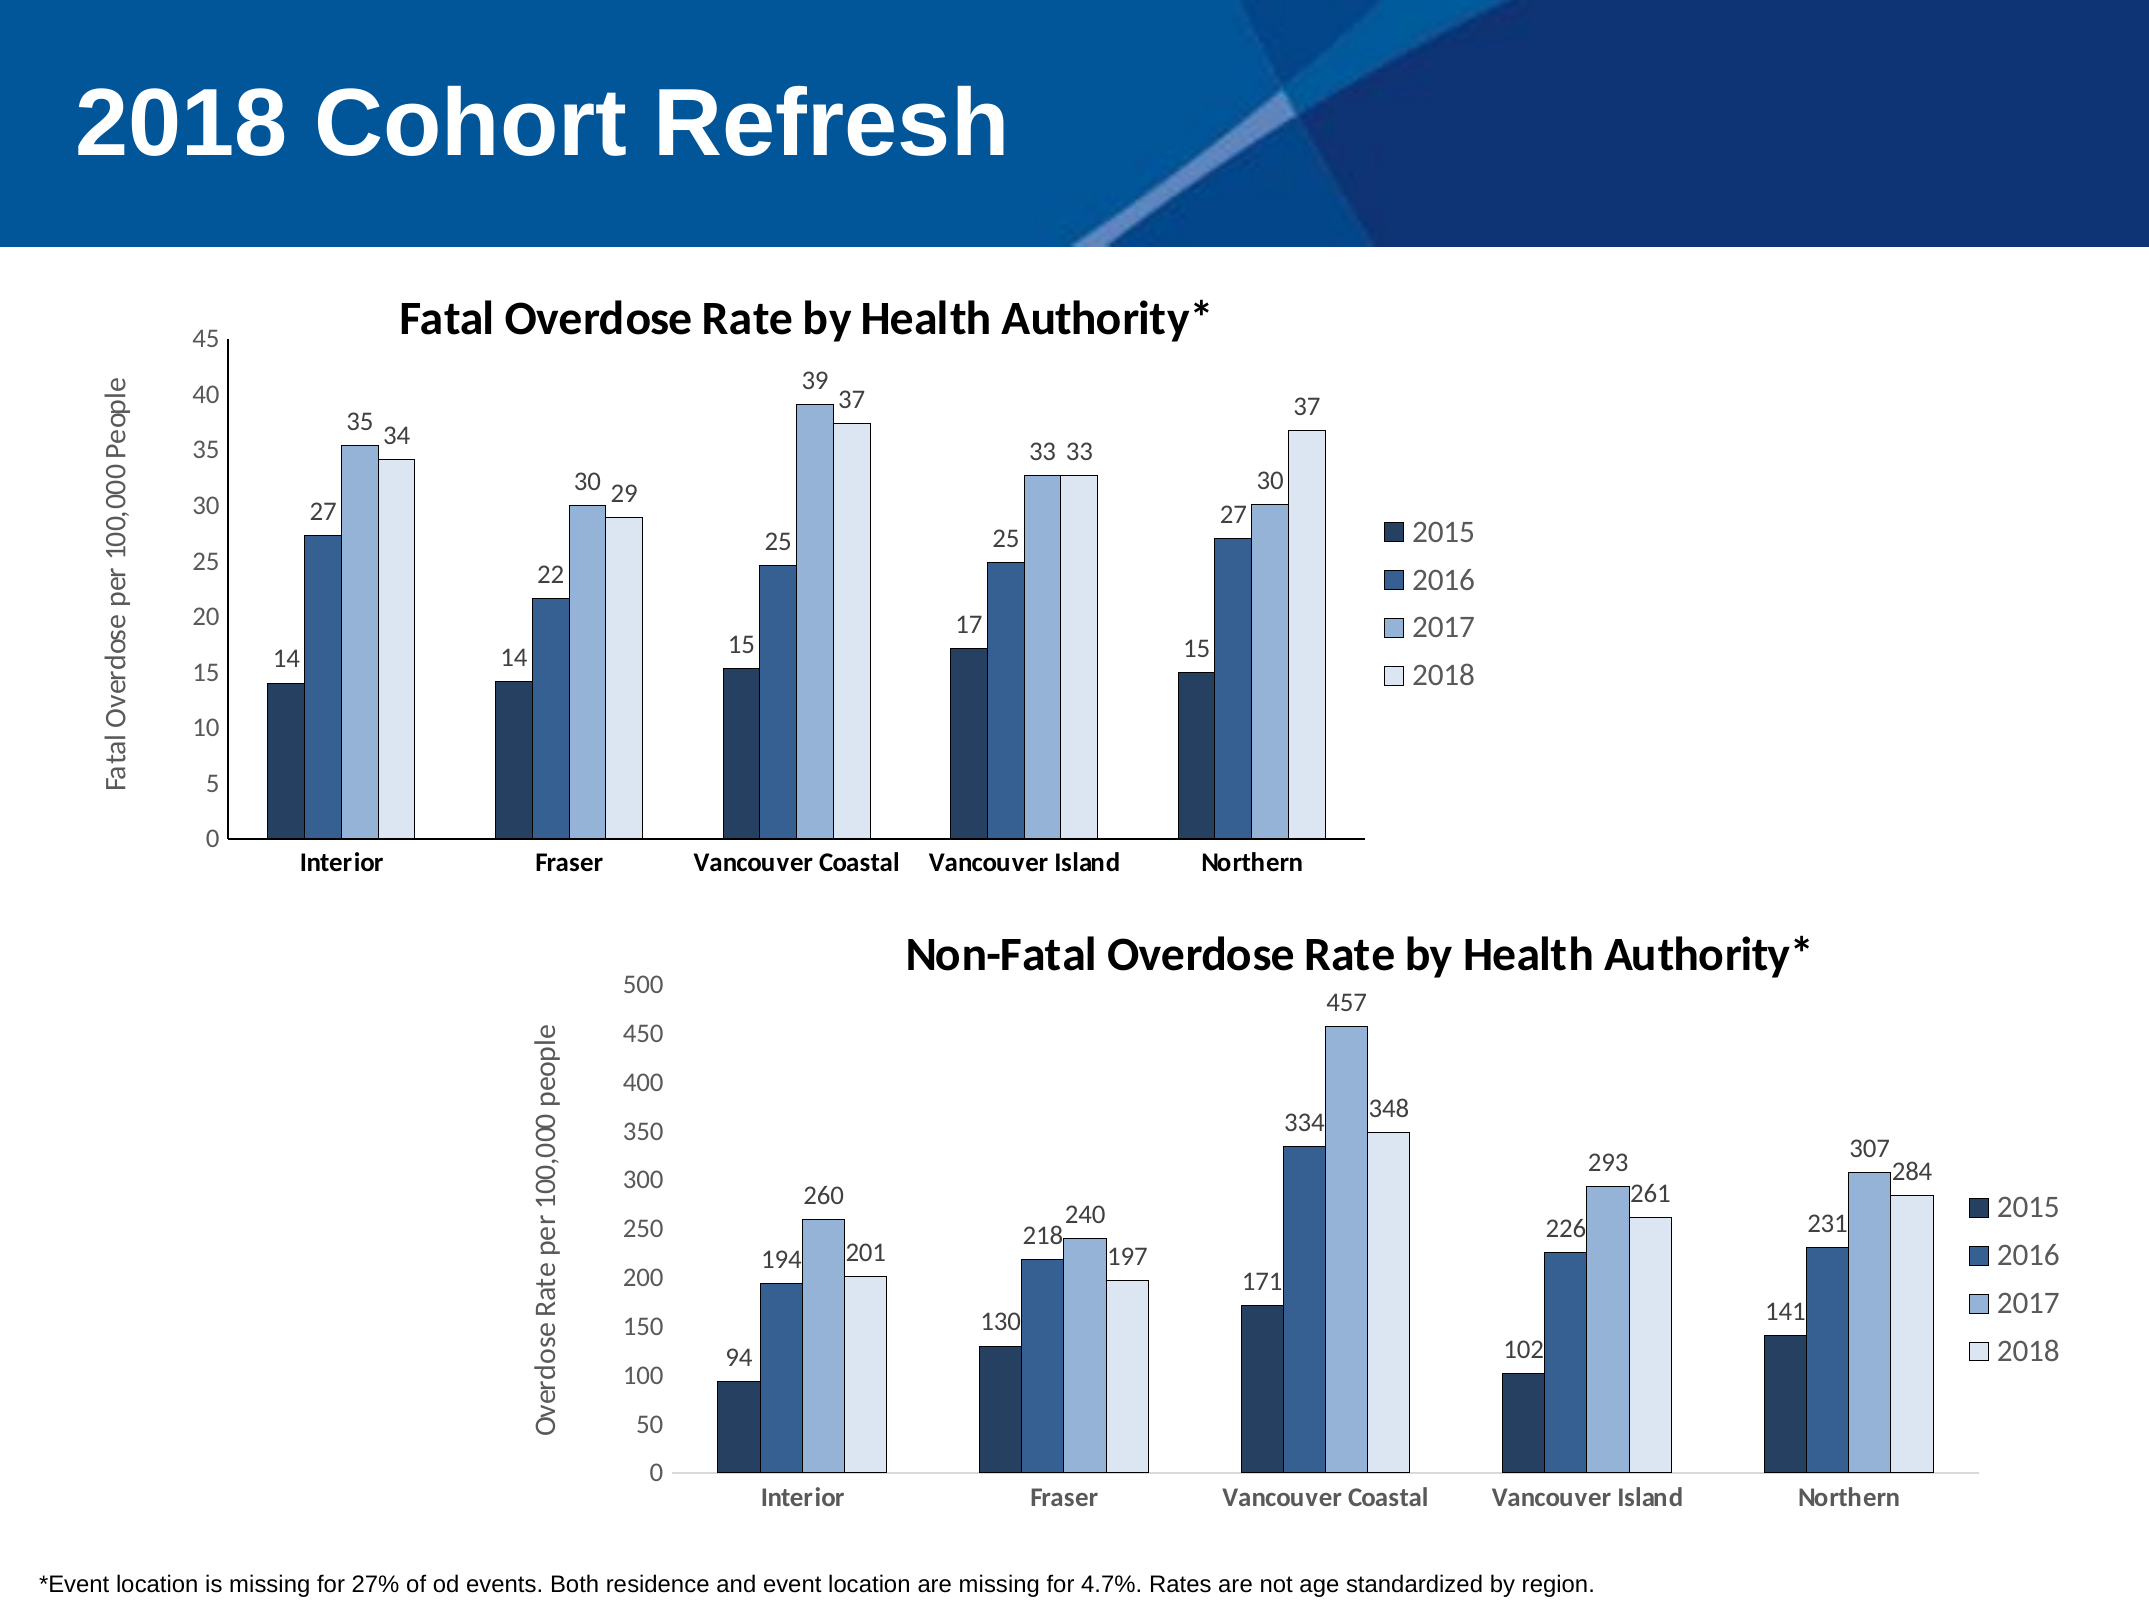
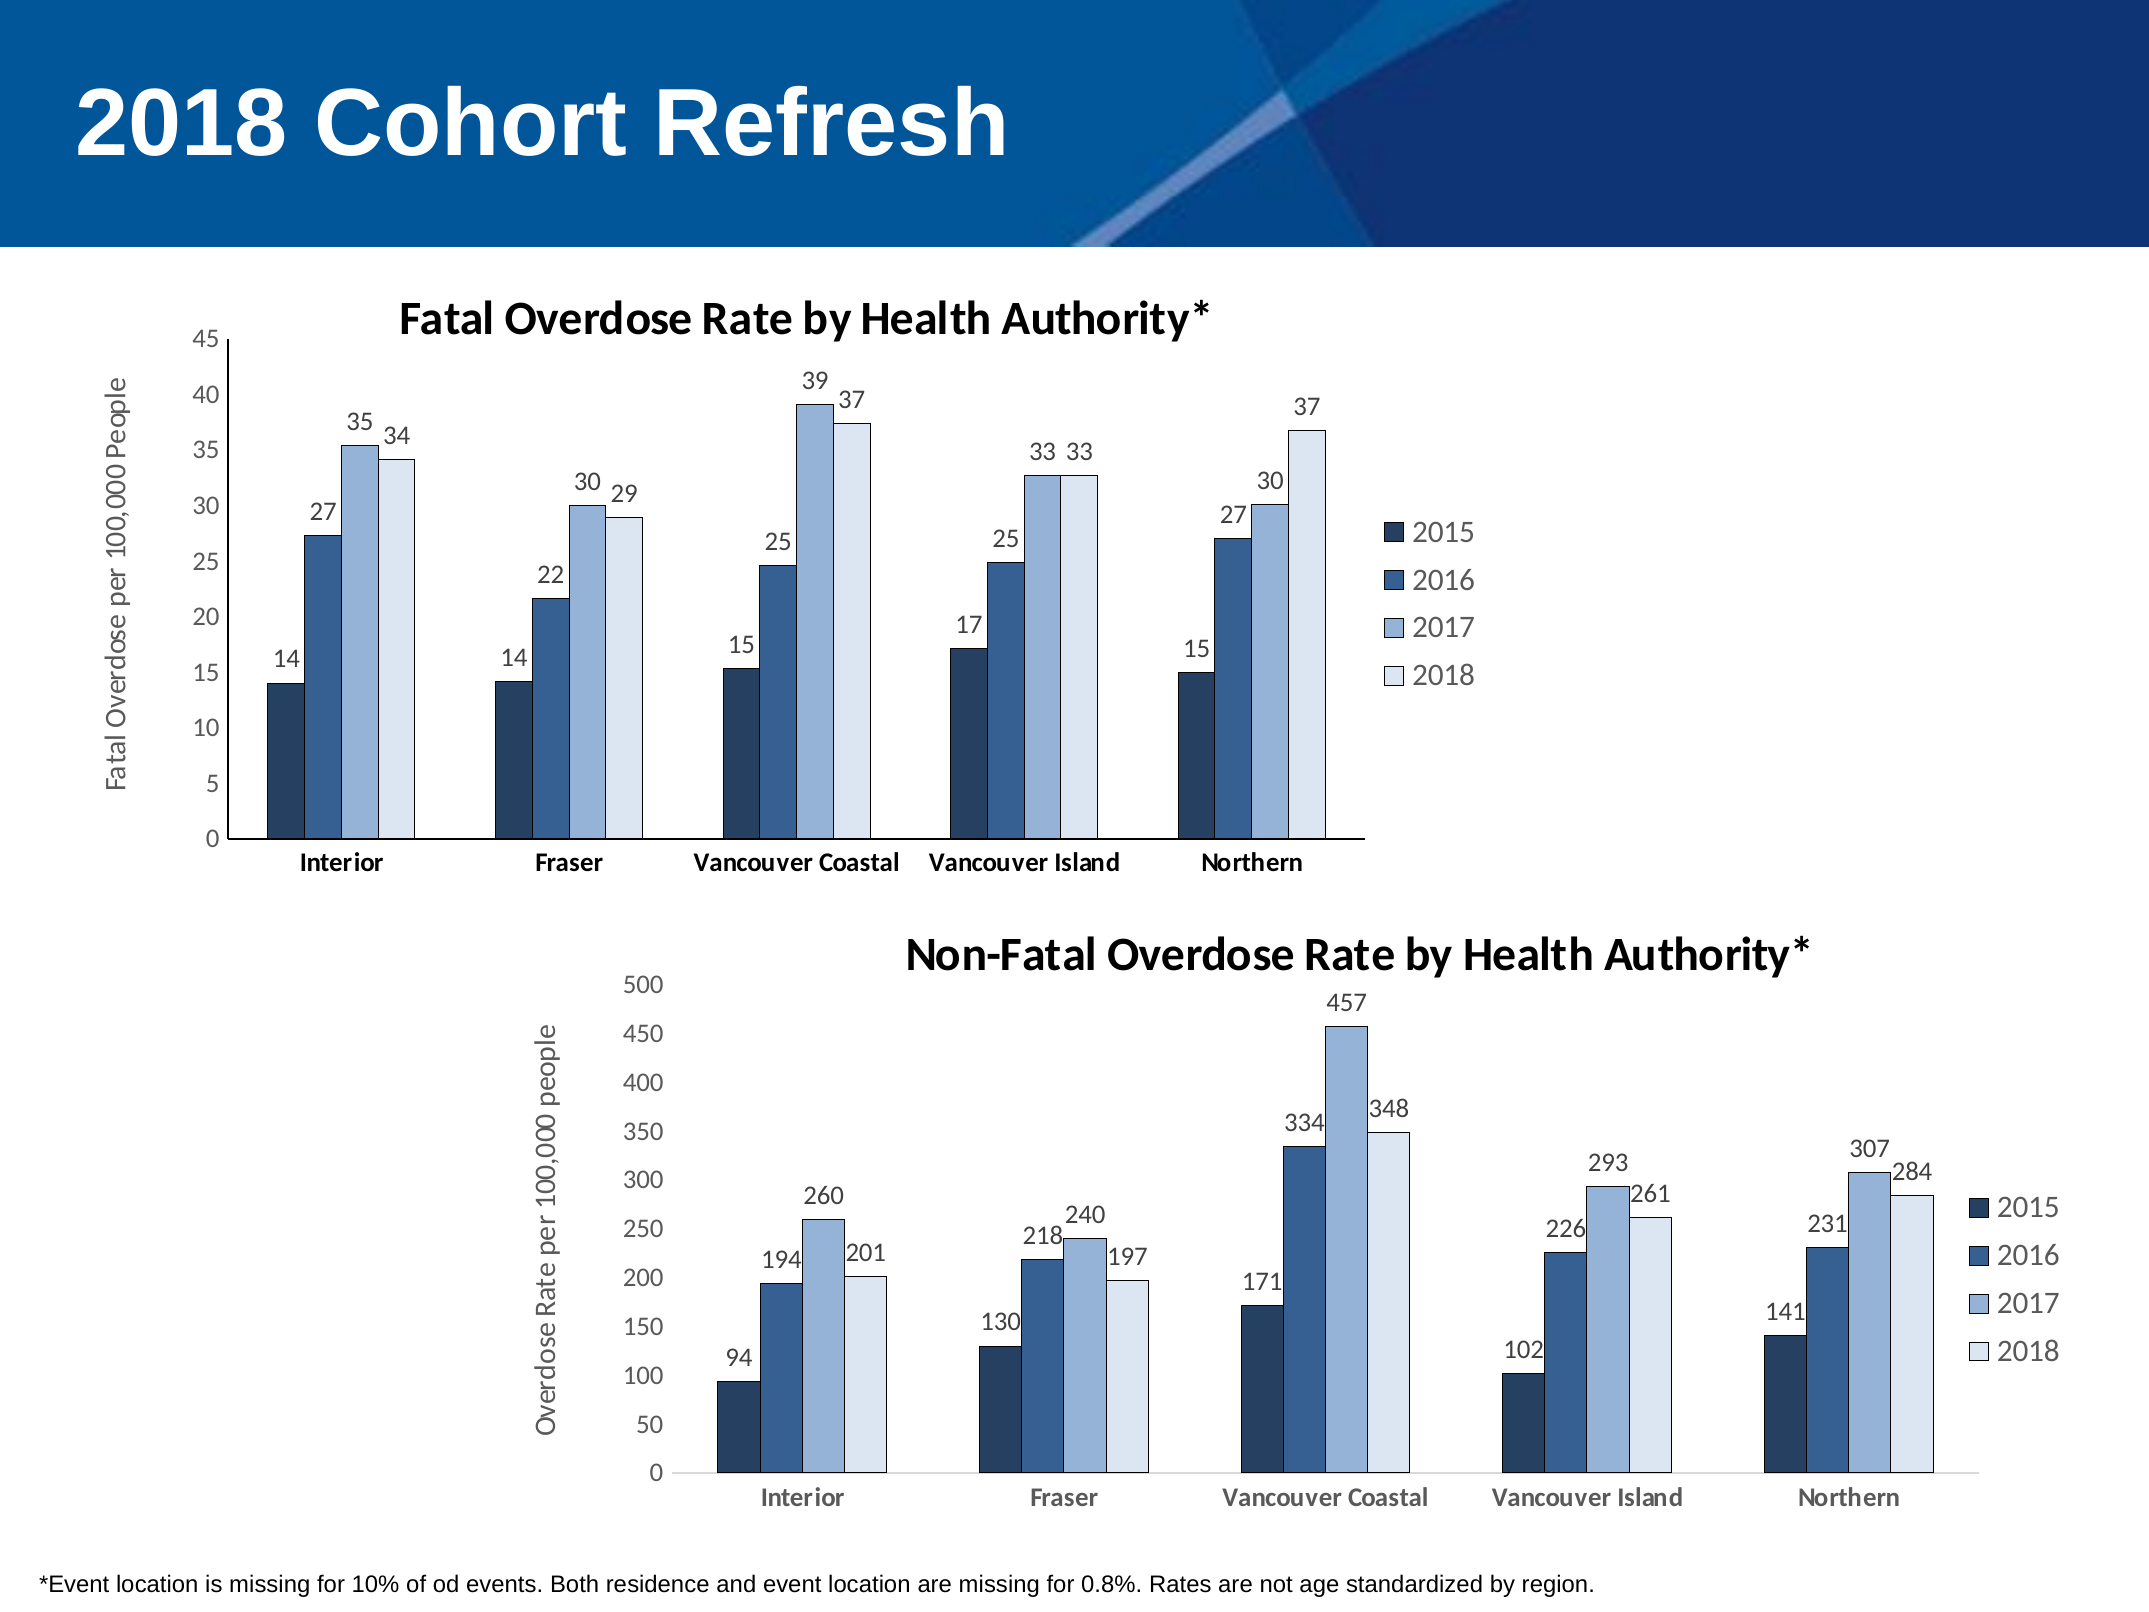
27%: 27% -> 10%
4.7%: 4.7% -> 0.8%
